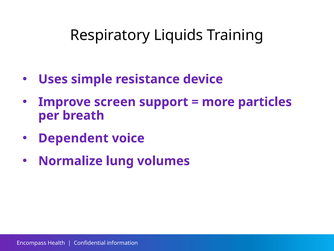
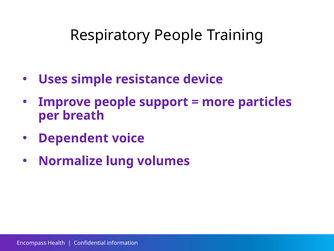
Respiratory Liquids: Liquids -> People
Improve screen: screen -> people
